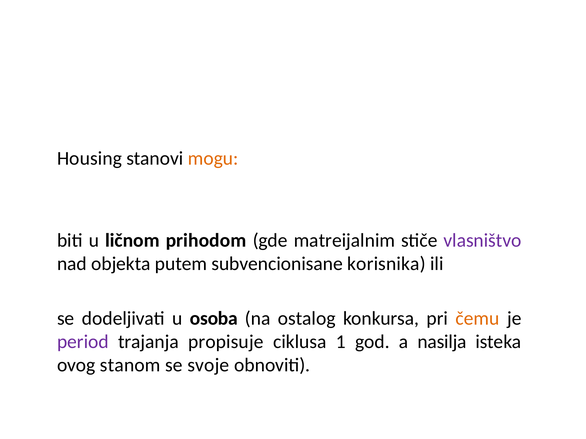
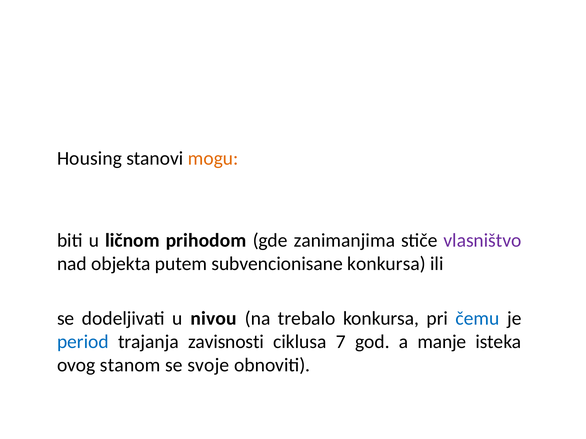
matreijalnim: matreijalnim -> zanimanjima
subvencionisane korisnika: korisnika -> konkursa
osoba: osoba -> nivou
ostalog: ostalog -> trebalo
čemu colour: orange -> blue
period colour: purple -> blue
propisuje: propisuje -> zavisnosti
1: 1 -> 7
nasilja: nasilja -> manje
